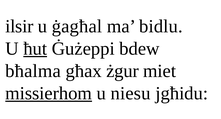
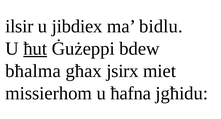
ġagħal: ġagħal -> jibdiex
żgur: żgur -> jsirx
missierhom underline: present -> none
niesu: niesu -> ħafna
